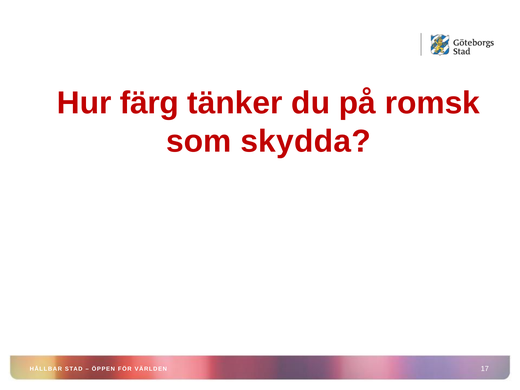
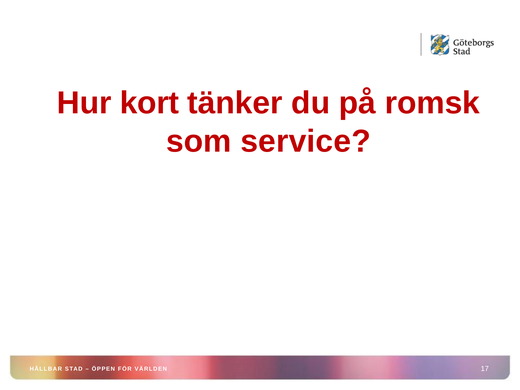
färg: färg -> kort
skydda: skydda -> service
